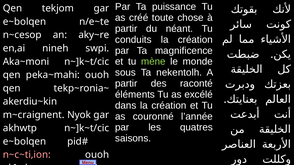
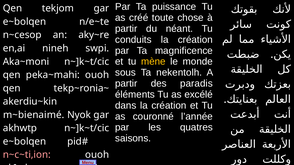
mène colour: light green -> yellow
raconté: raconté -> paradis
m~craignent: m~craignent -> m~bienaimé
